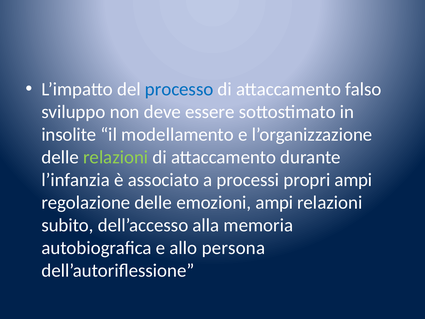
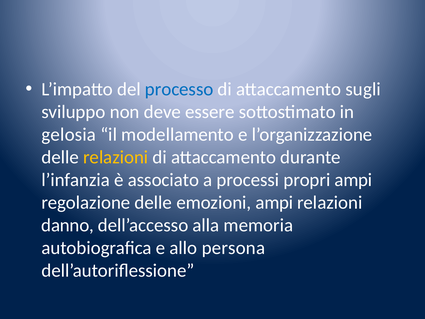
falso: falso -> sugli
insolite: insolite -> gelosia
relazioni at (116, 157) colour: light green -> yellow
subito: subito -> danno
